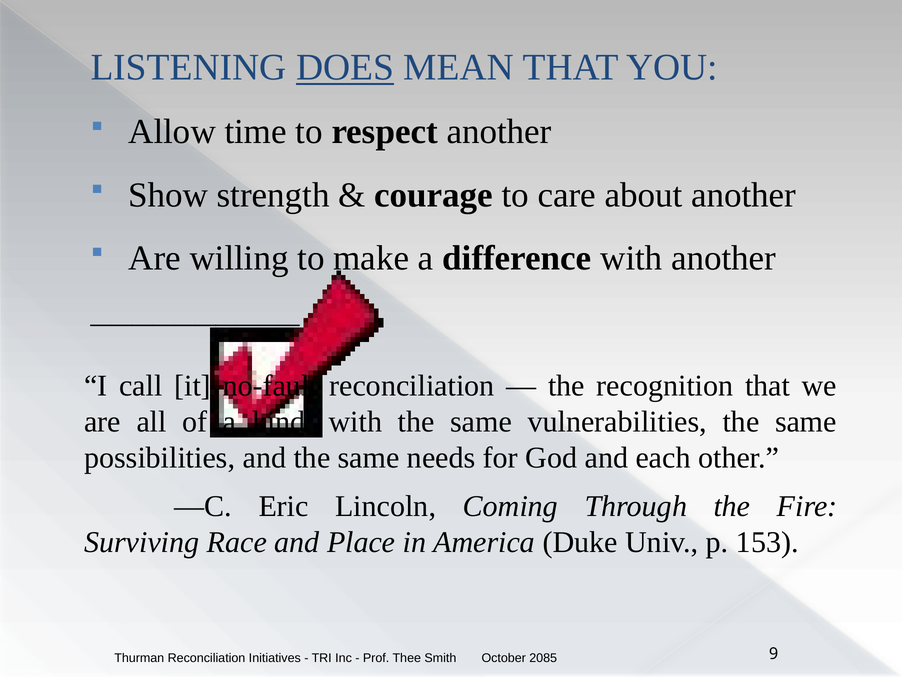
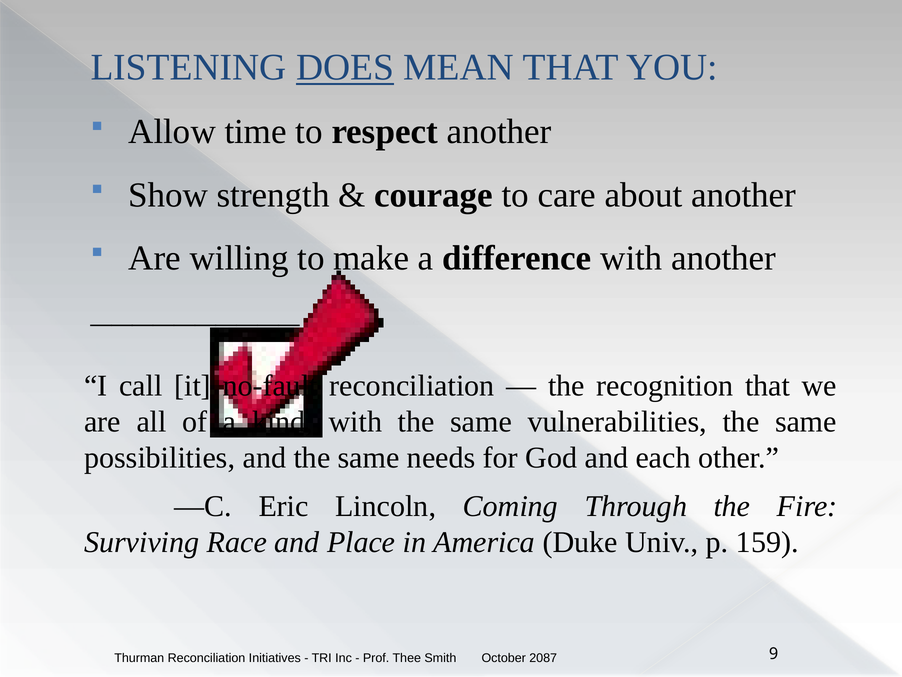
153: 153 -> 159
2085: 2085 -> 2087
